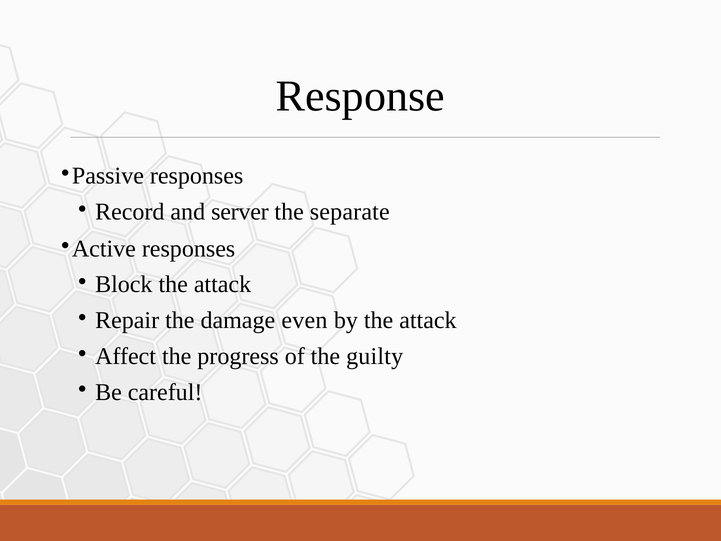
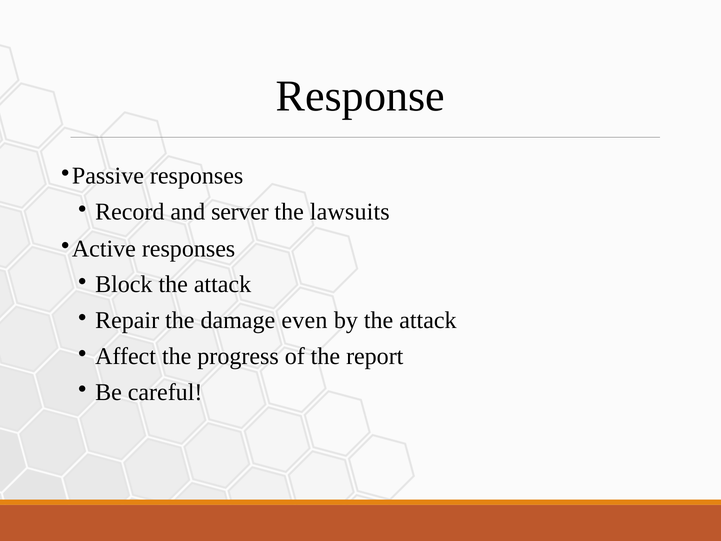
separate: separate -> lawsuits
guilty: guilty -> report
